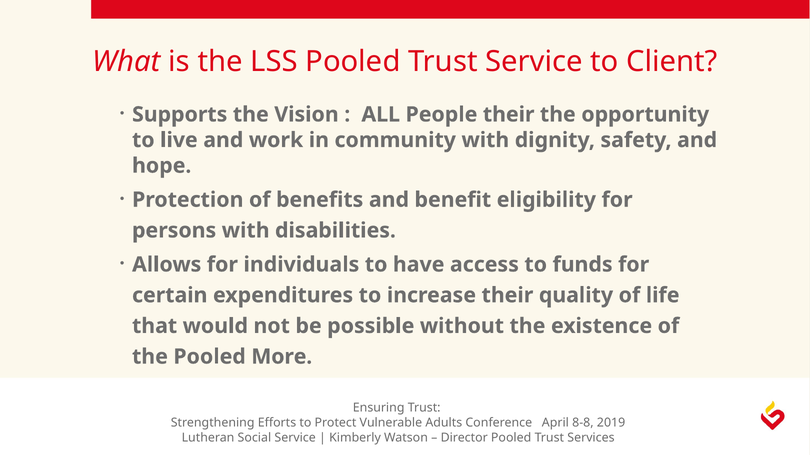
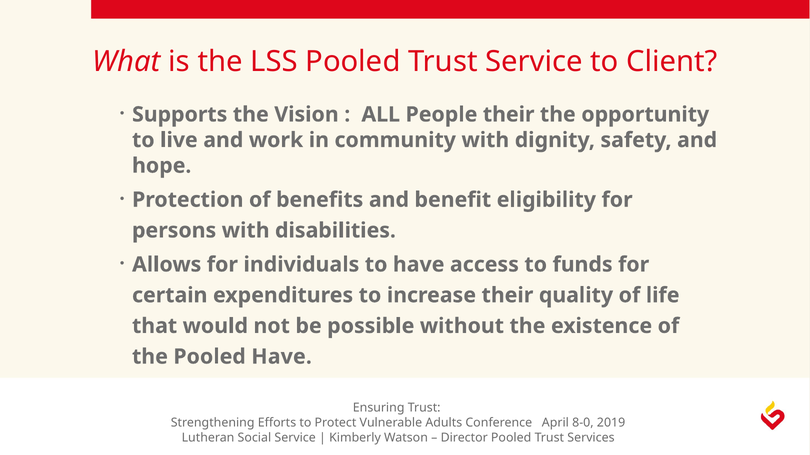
Pooled More: More -> Have
8-8: 8-8 -> 8-0
